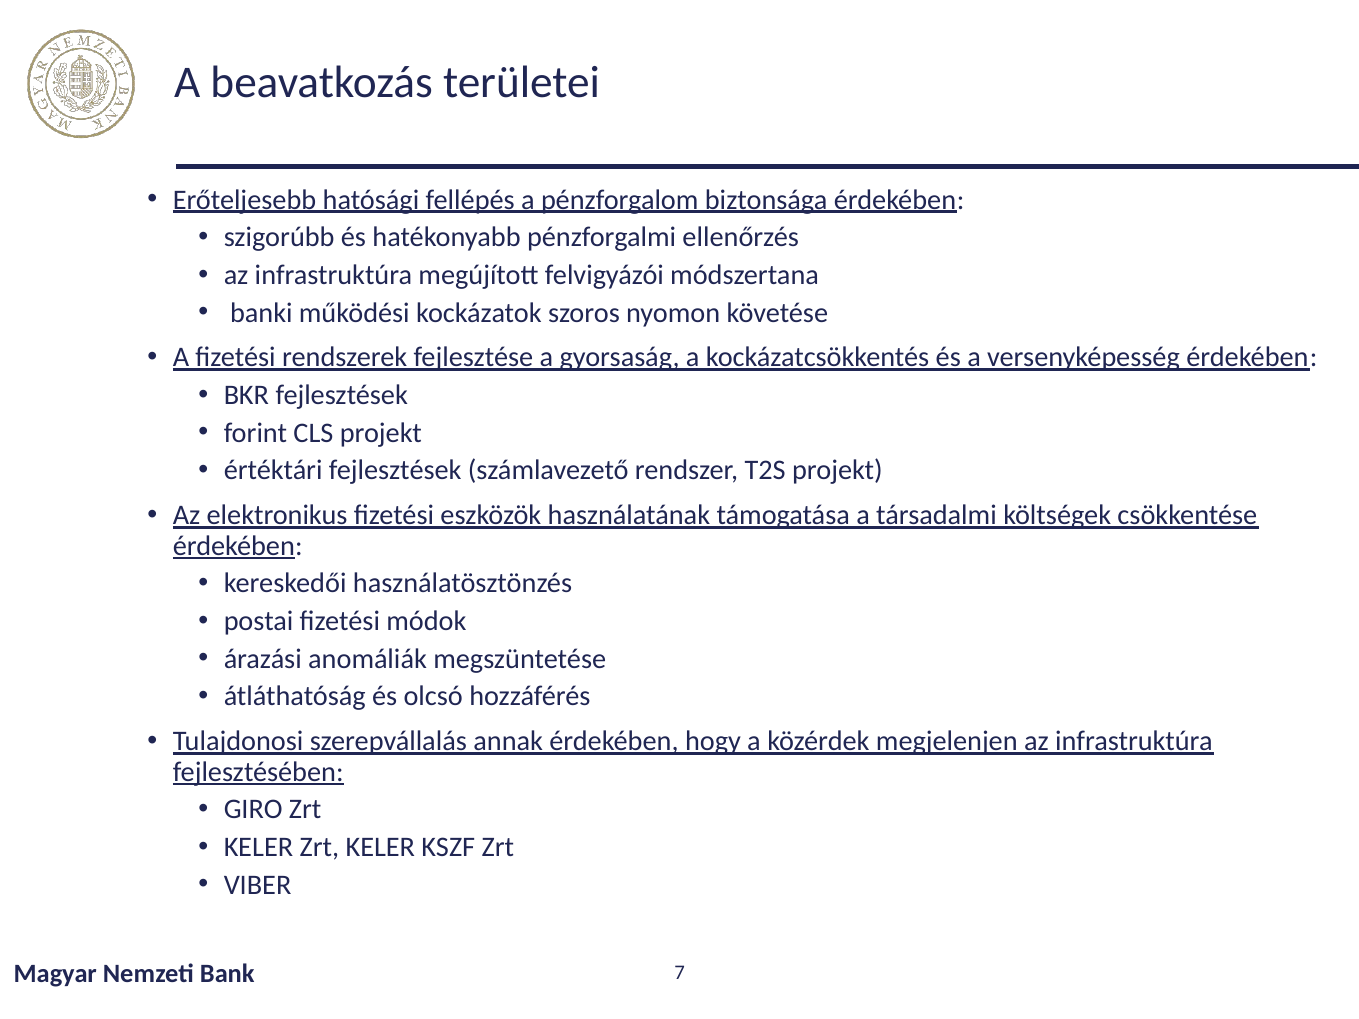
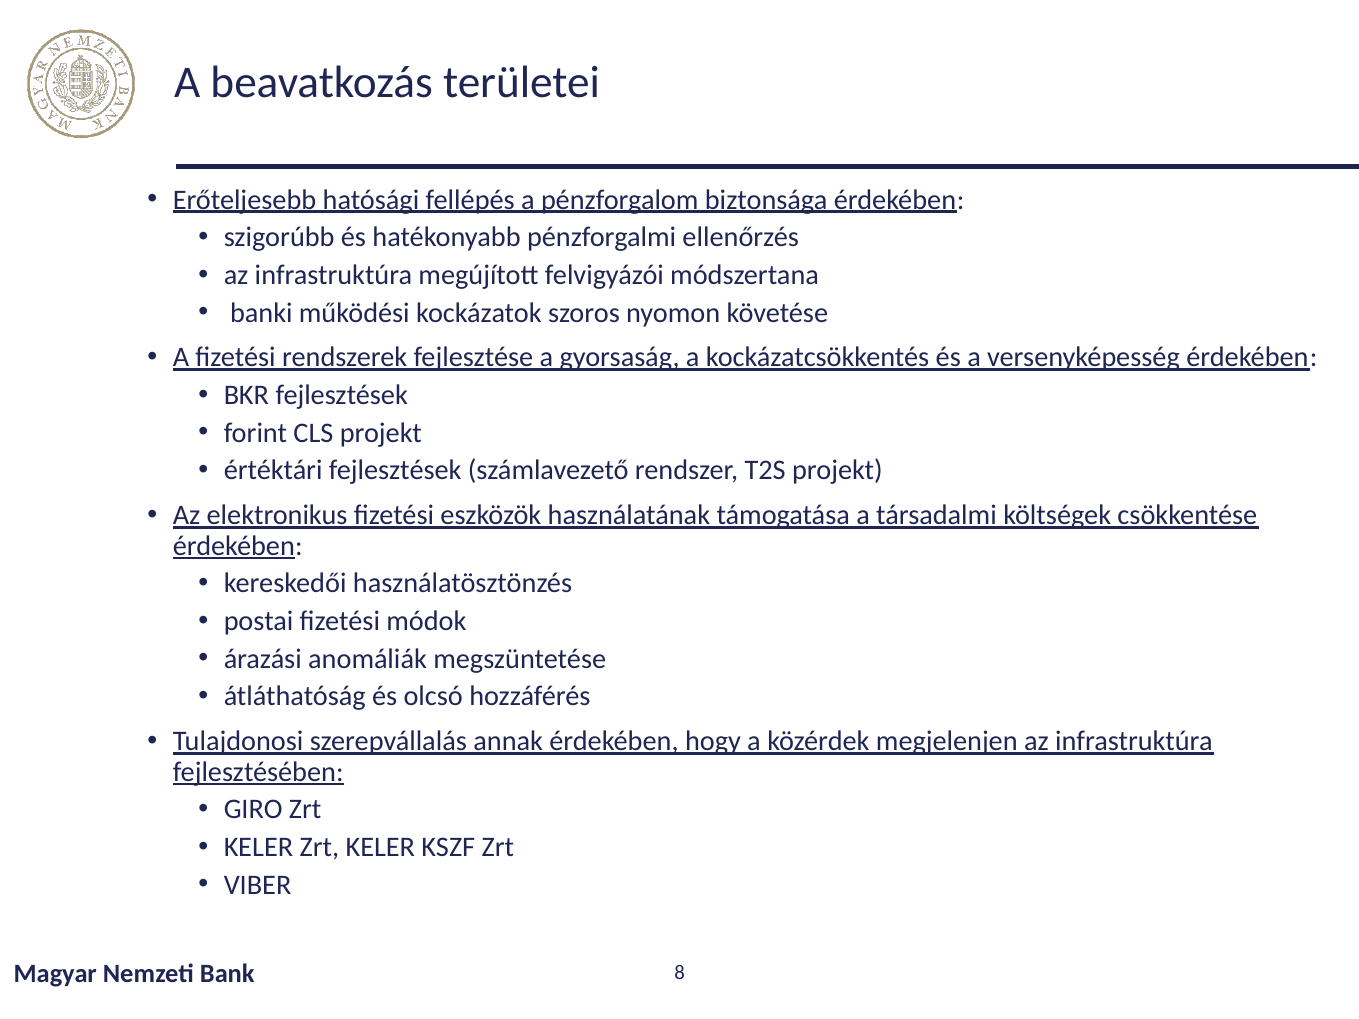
7: 7 -> 8
